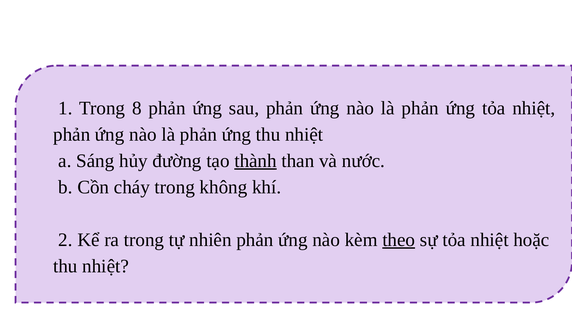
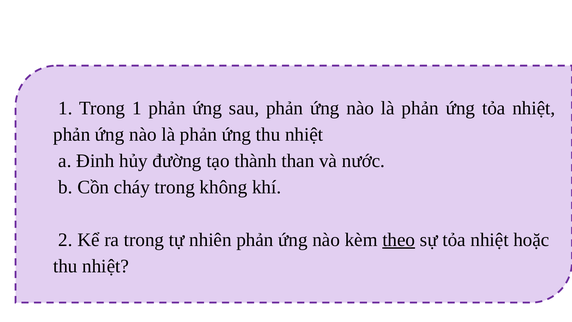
Trong 8: 8 -> 1
Sáng: Sáng -> Đinh
thành underline: present -> none
